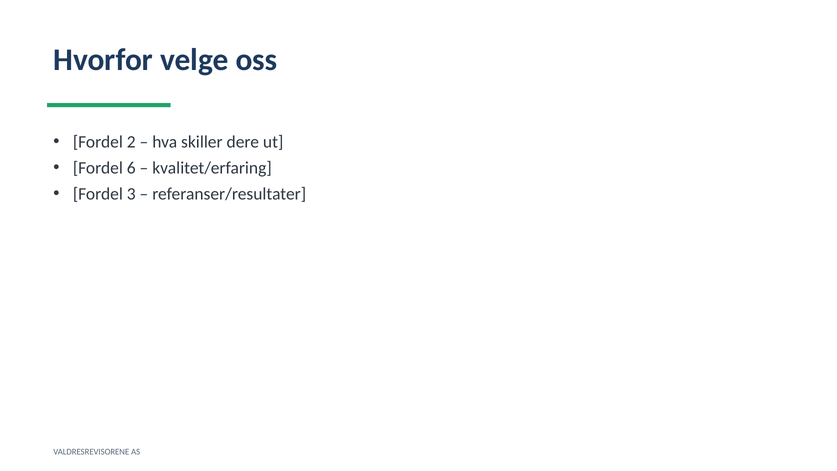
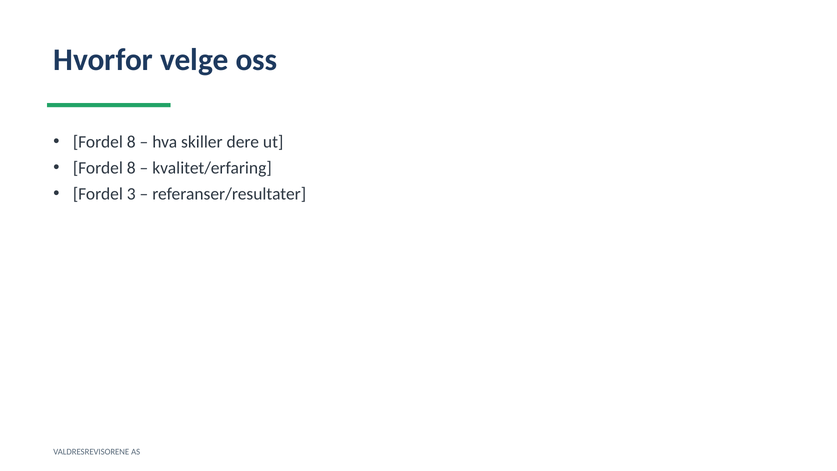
2 at (131, 142): 2 -> 8
6 at (131, 168): 6 -> 8
